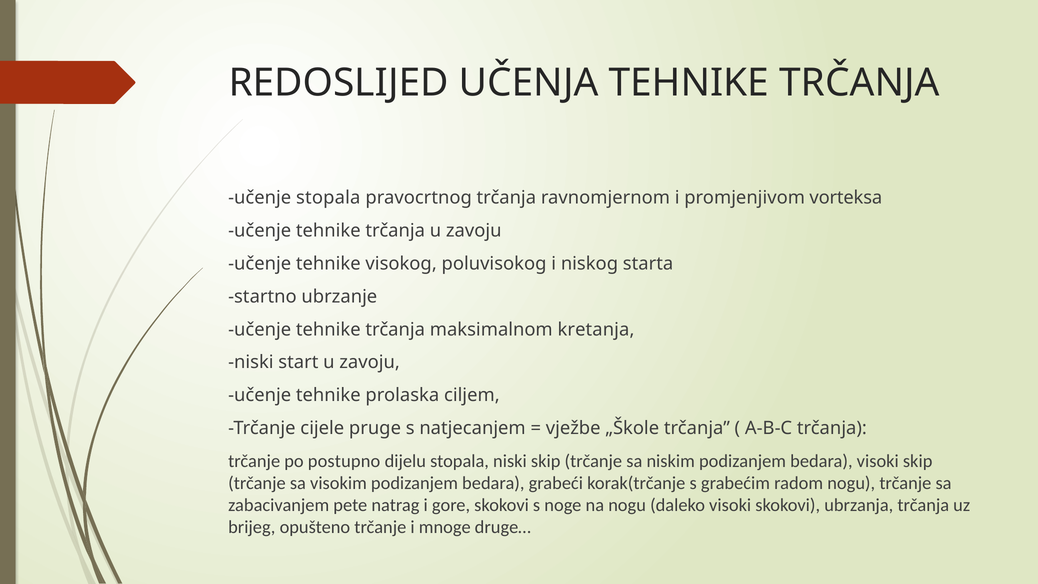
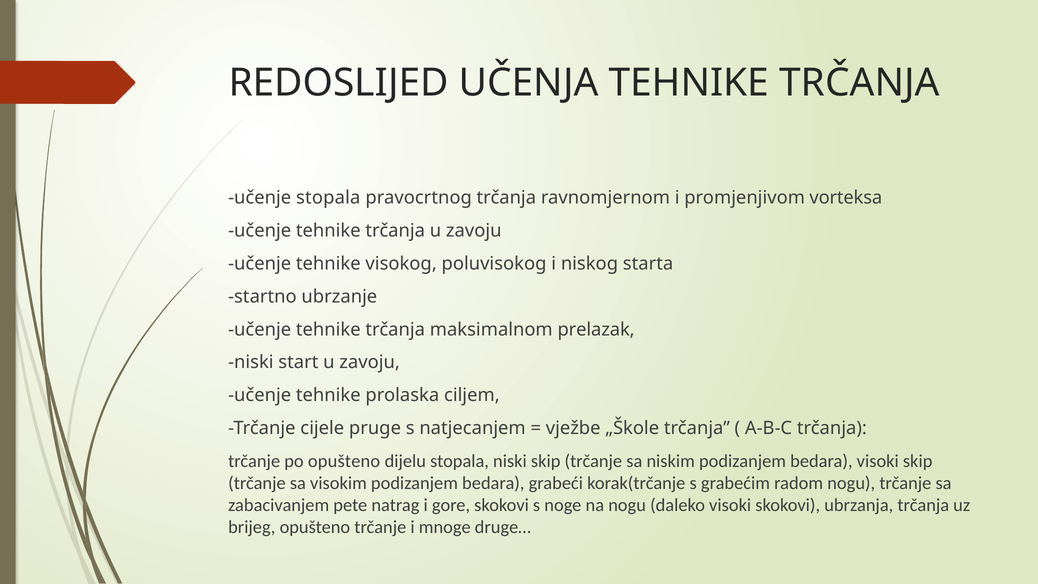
kretanja: kretanja -> prelazak
po postupno: postupno -> opušteno
